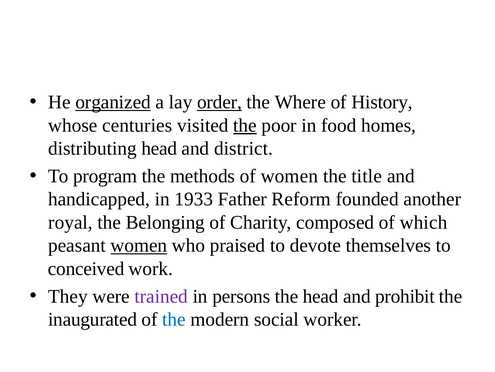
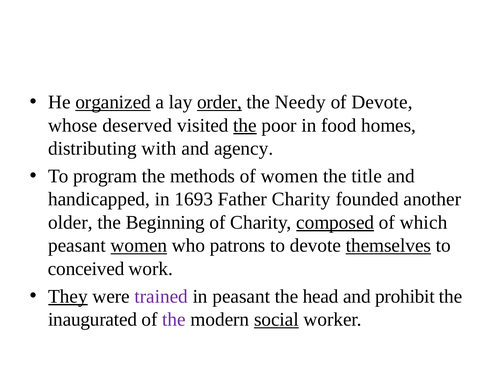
Where: Where -> Needy
of History: History -> Devote
centuries: centuries -> deserved
distributing head: head -> with
district: district -> agency
1933: 1933 -> 1693
Father Reform: Reform -> Charity
royal: royal -> older
Belonging: Belonging -> Beginning
composed underline: none -> present
praised: praised -> patrons
themselves underline: none -> present
They underline: none -> present
in persons: persons -> peasant
the at (174, 319) colour: blue -> purple
social underline: none -> present
